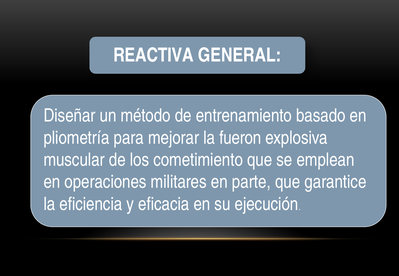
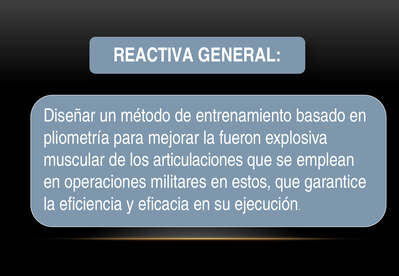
cometimiento: cometimiento -> articulaciones
parte: parte -> estos
